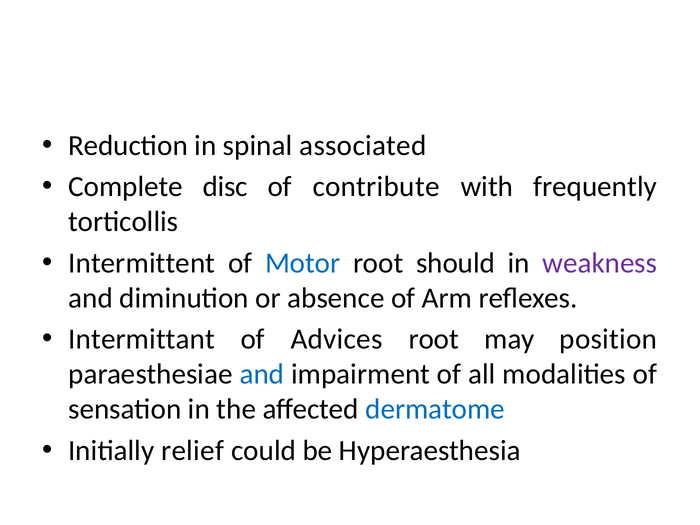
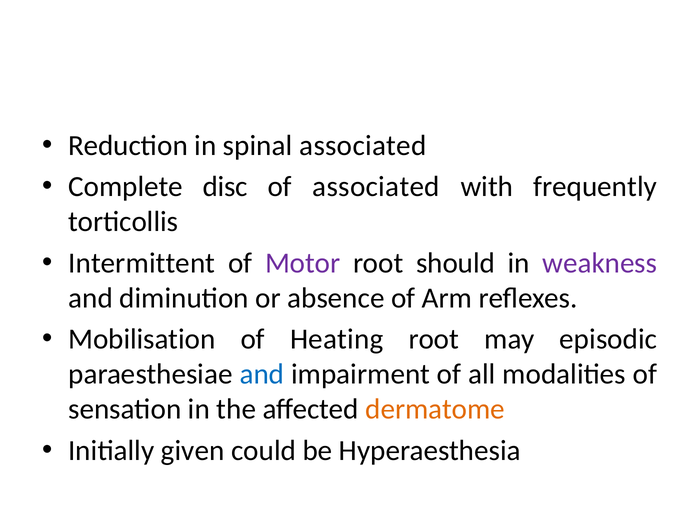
of contribute: contribute -> associated
Motor colour: blue -> purple
Intermittant: Intermittant -> Mobilisation
Advices: Advices -> Heating
position: position -> episodic
dermatome colour: blue -> orange
relief: relief -> given
